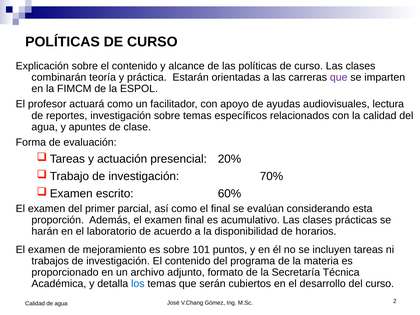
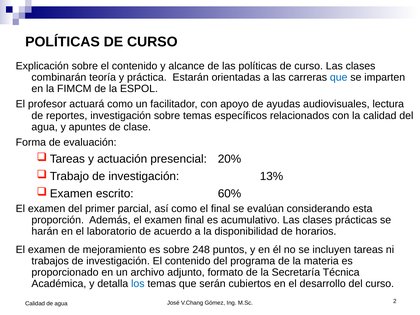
que at (339, 77) colour: purple -> blue
70%: 70% -> 13%
101: 101 -> 248
